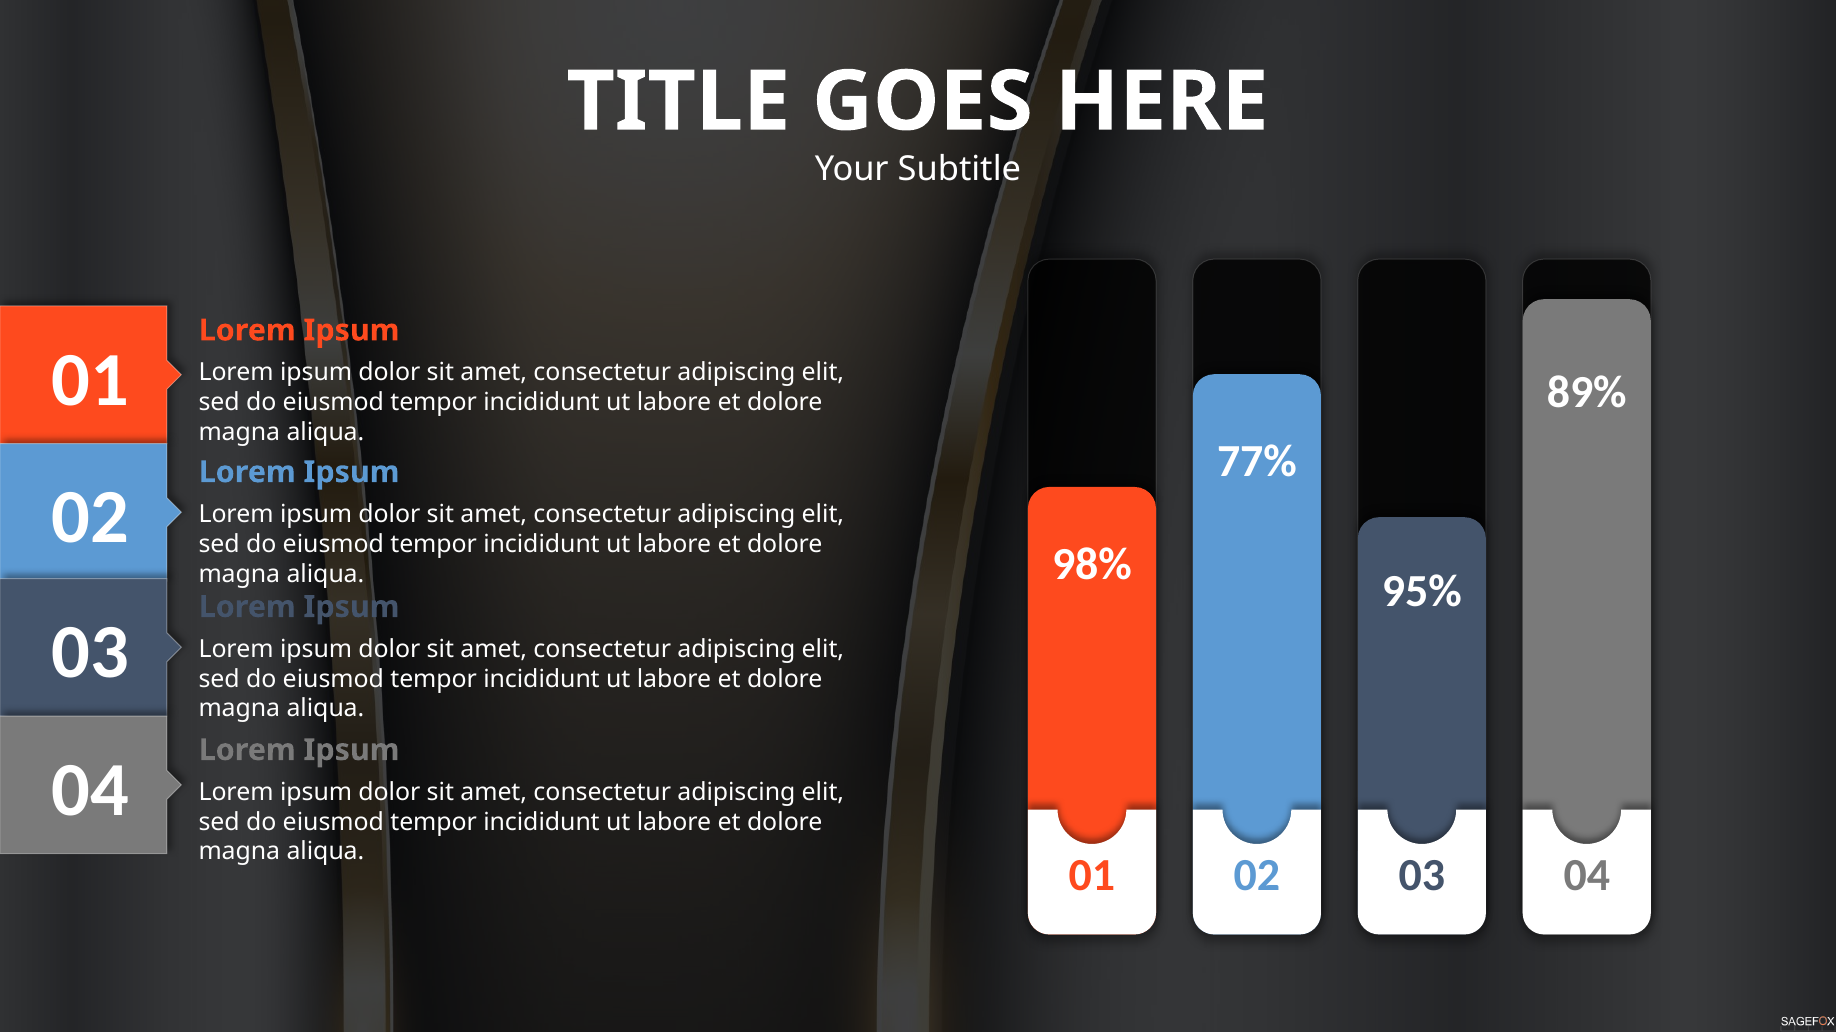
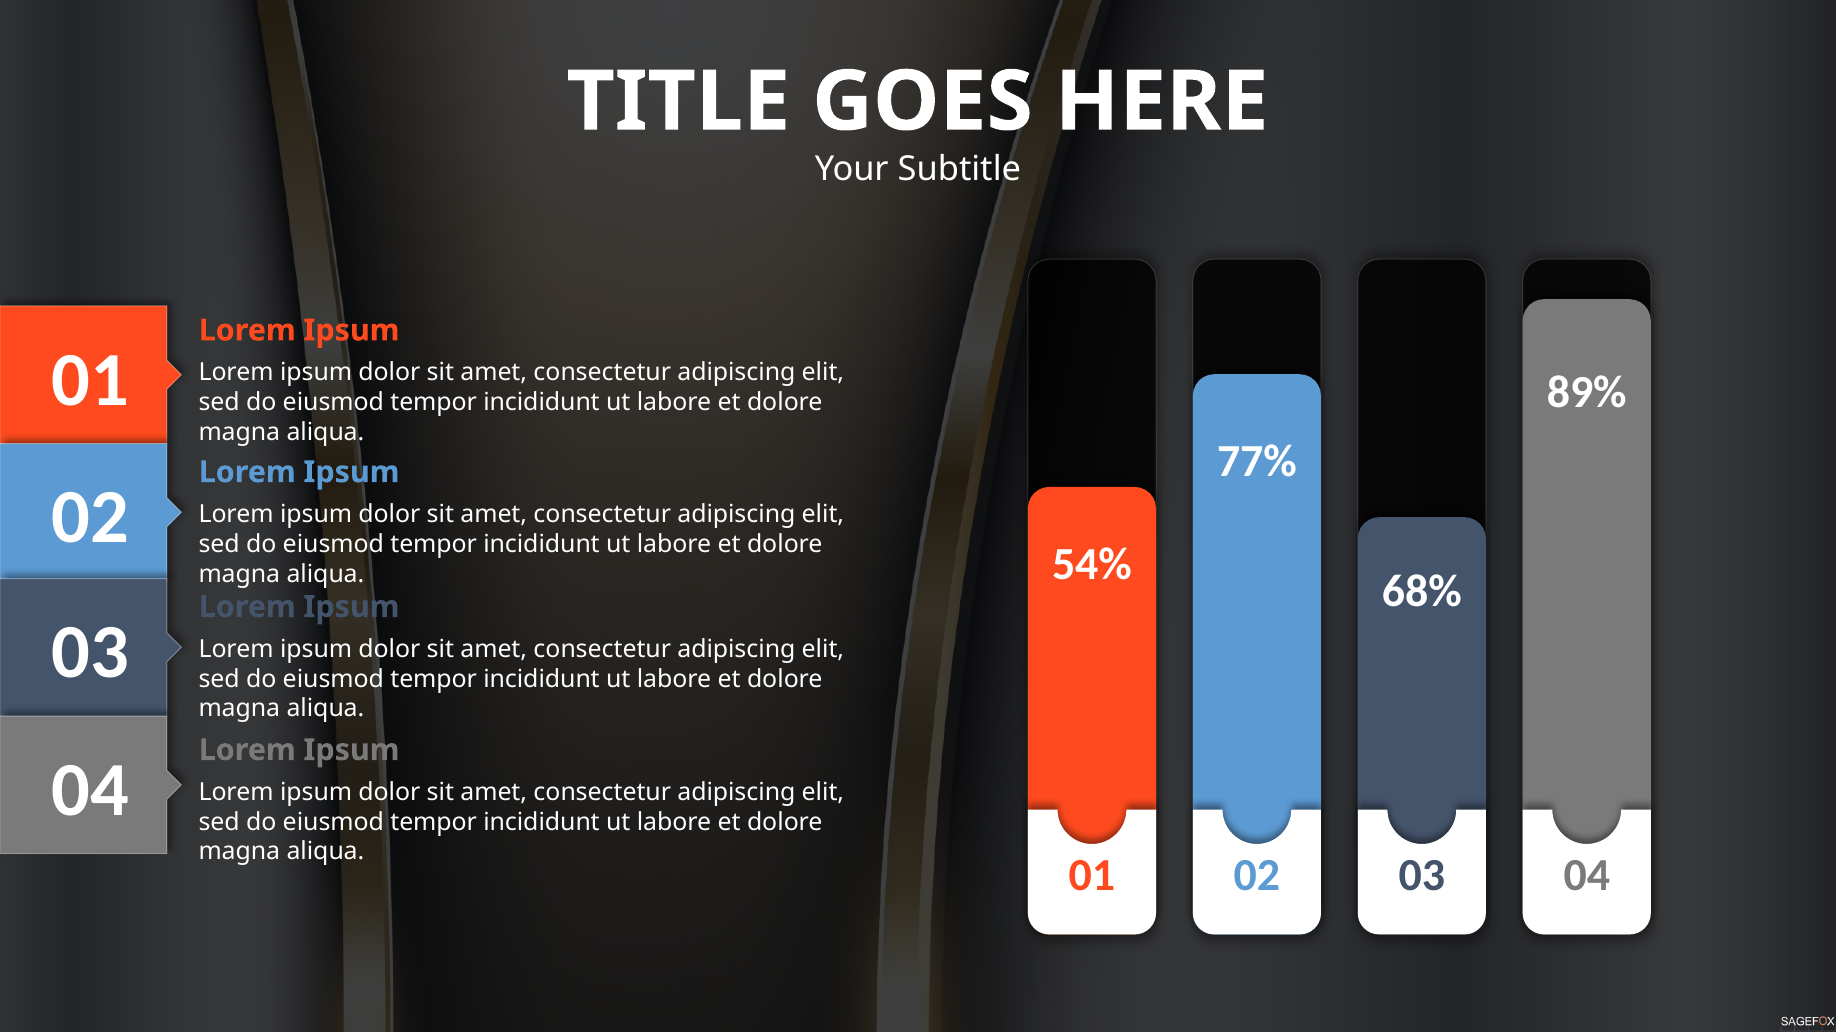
98%: 98% -> 54%
95%: 95% -> 68%
